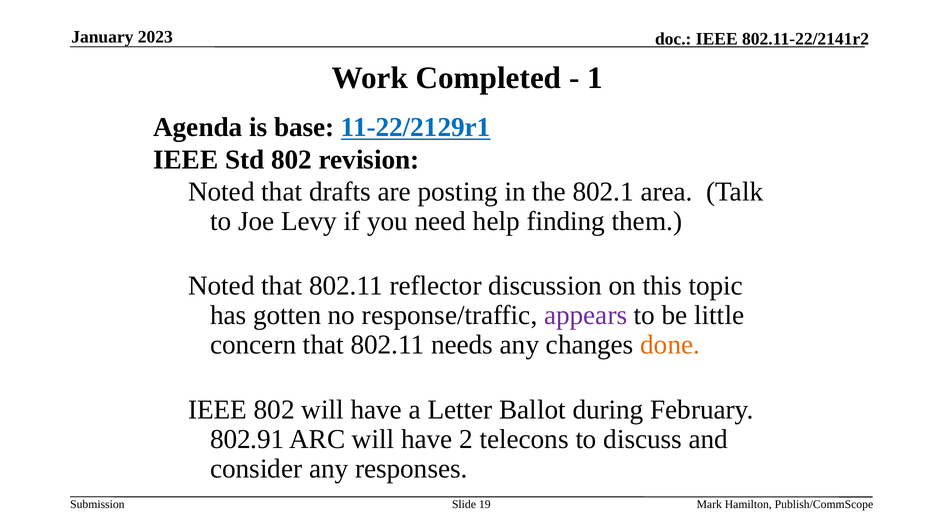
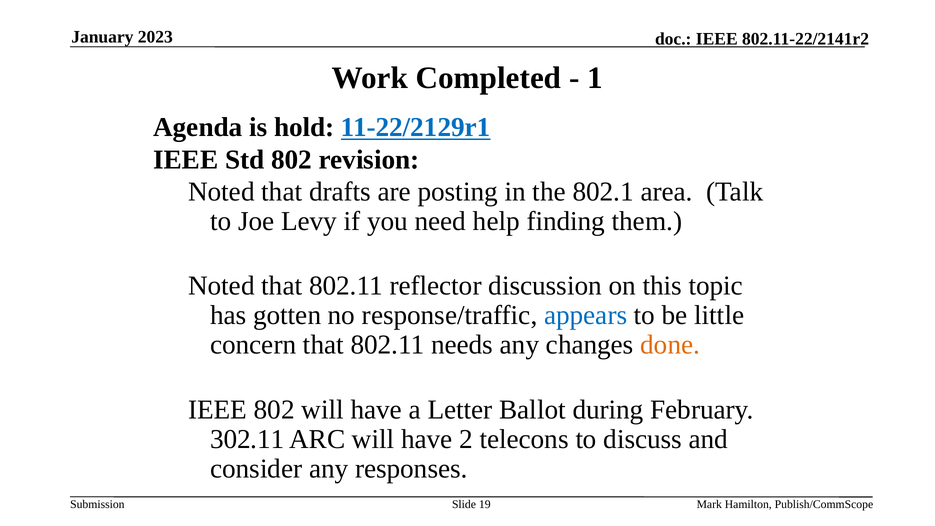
base: base -> hold
appears colour: purple -> blue
802.91: 802.91 -> 302.11
